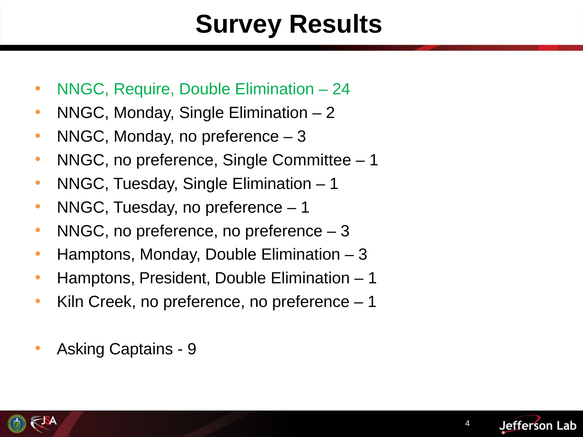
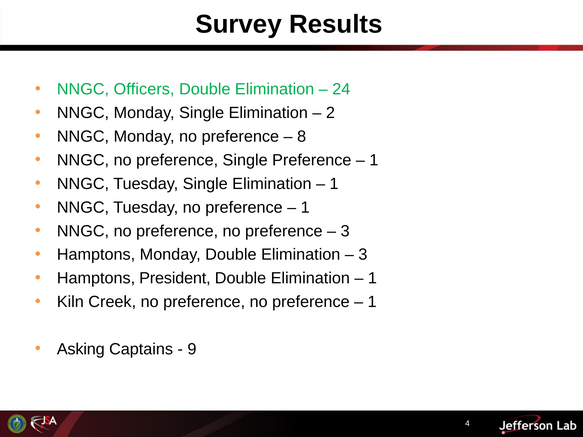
Require: Require -> Officers
3 at (302, 137): 3 -> 8
Single Committee: Committee -> Preference
